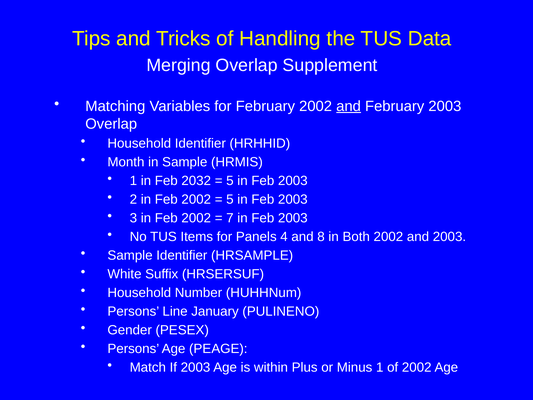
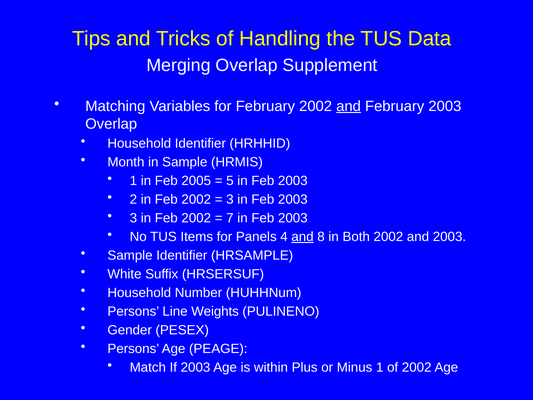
2032: 2032 -> 2005
5 at (230, 199): 5 -> 3
and at (303, 237) underline: none -> present
January: January -> Weights
